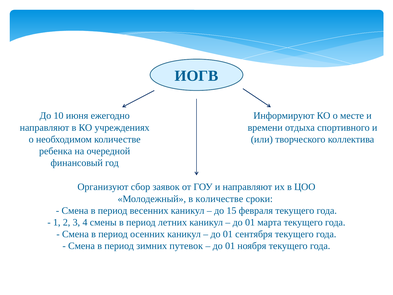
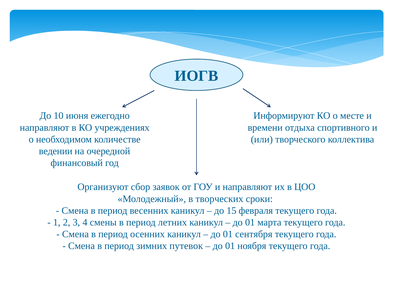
ребенка: ребенка -> ведении
в количестве: количестве -> творческих
